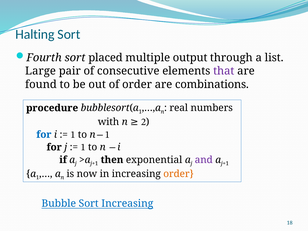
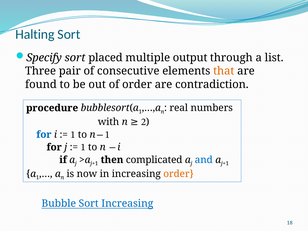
Fourth: Fourth -> Specify
Large: Large -> Three
that colour: purple -> orange
combinations: combinations -> contradiction
exponential: exponential -> complicated
and colour: purple -> blue
